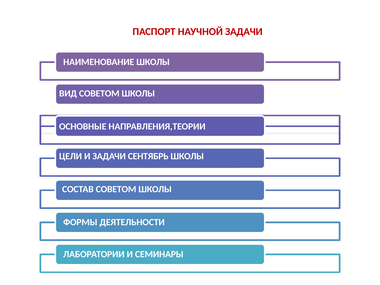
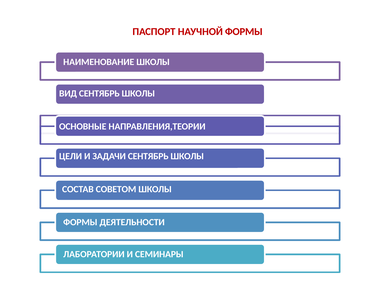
НАУЧНОЙ ЗАДАЧИ: ЗАДАЧИ -> ФОРМЫ
ВИД СОВЕТОМ: СОВЕТОМ -> СЕНТЯБРЬ
